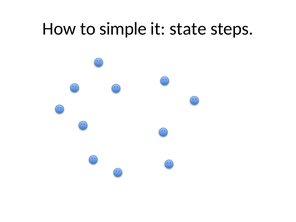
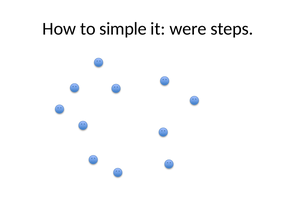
state: state -> were
